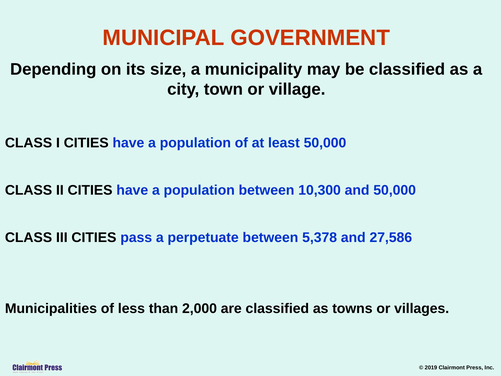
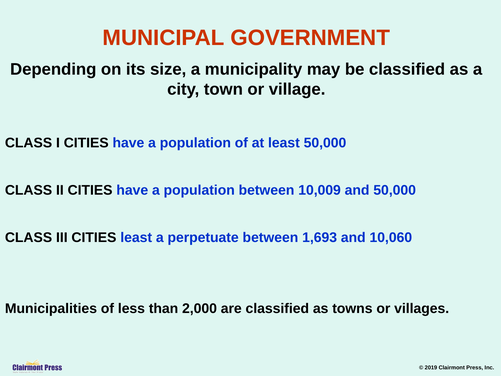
10,300: 10,300 -> 10,009
CITIES pass: pass -> least
5,378: 5,378 -> 1,693
27,586: 27,586 -> 10,060
